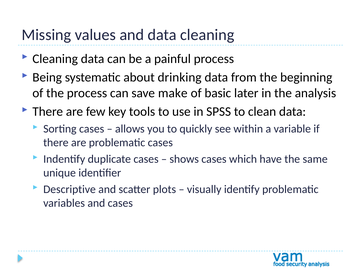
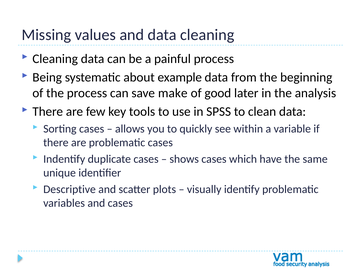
drinking: drinking -> example
basic: basic -> good
